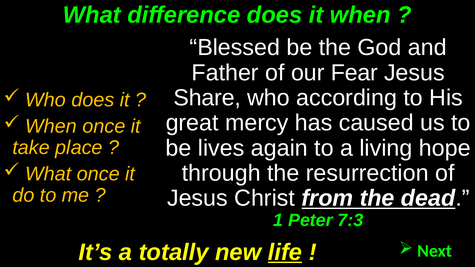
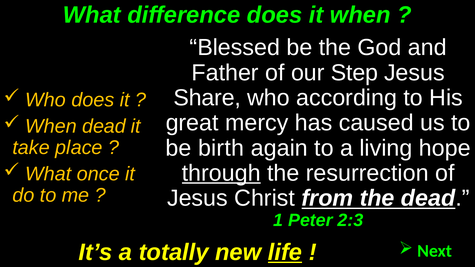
Fear: Fear -> Step
When once: once -> dead
lives: lives -> birth
through underline: none -> present
7:3: 7:3 -> 2:3
